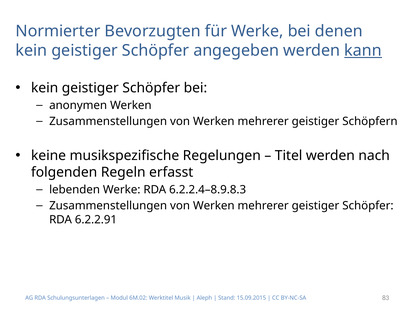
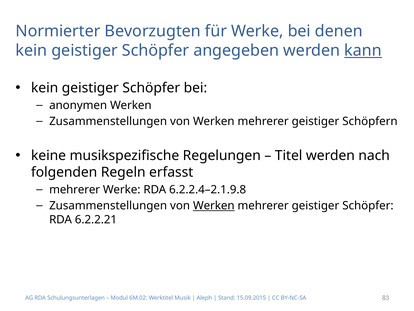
lebenden at (75, 189): lebenden -> mehrerer
6.2.2.4–8.9.8.3: 6.2.2.4–8.9.8.3 -> 6.2.2.4–2.1.9.8
Werken at (214, 205) underline: none -> present
6.2.2.91: 6.2.2.91 -> 6.2.2.21
